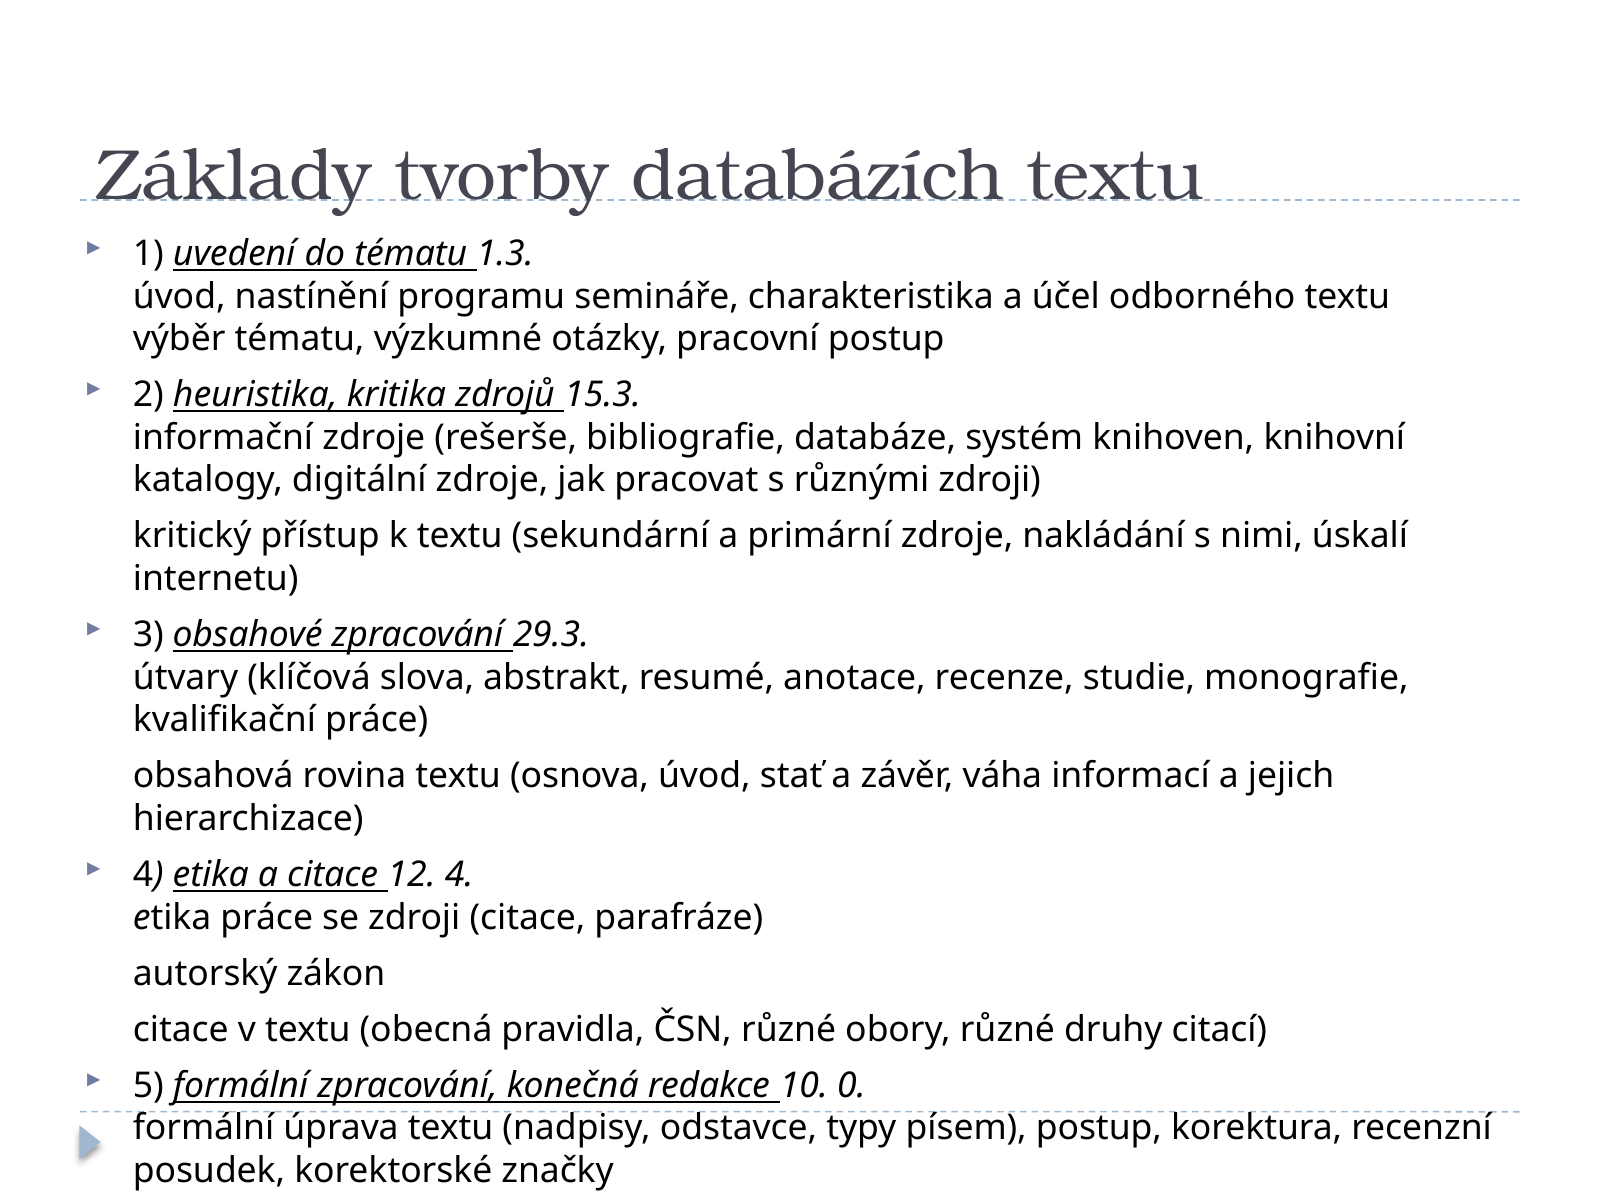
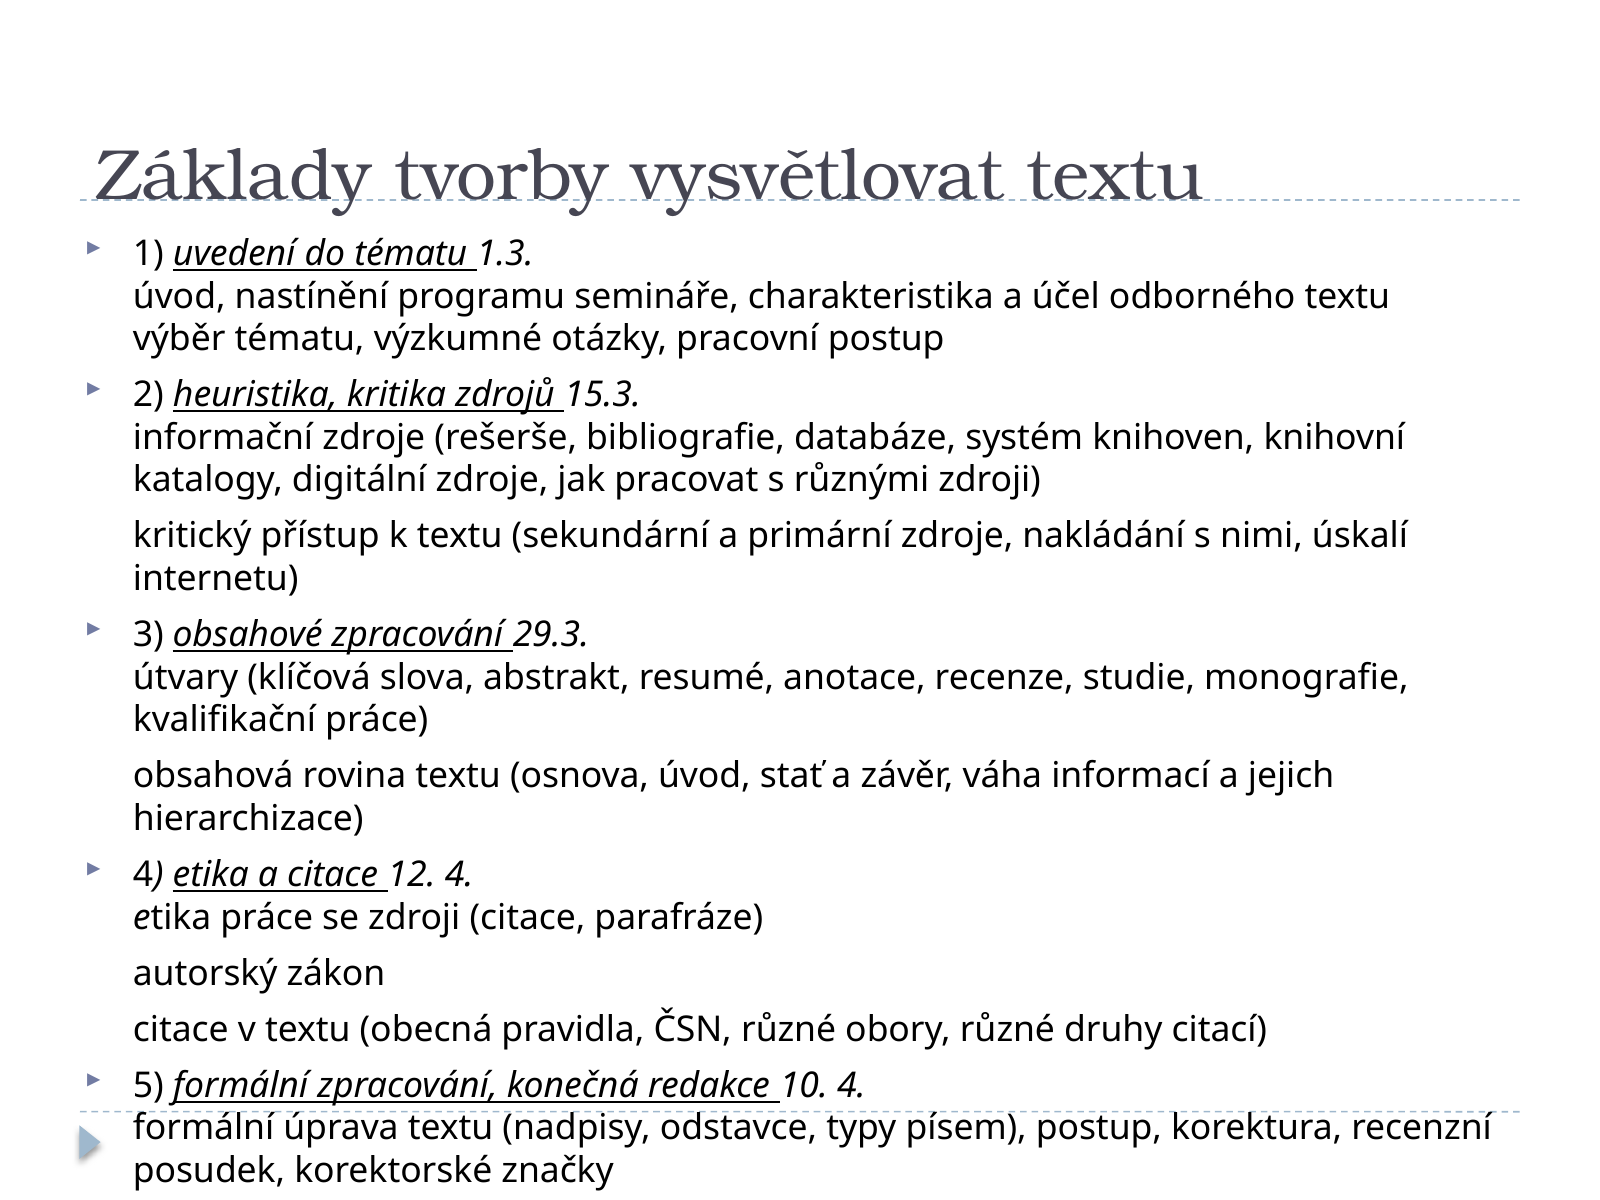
databázích: databázích -> vysvětlovat
10 0: 0 -> 4
